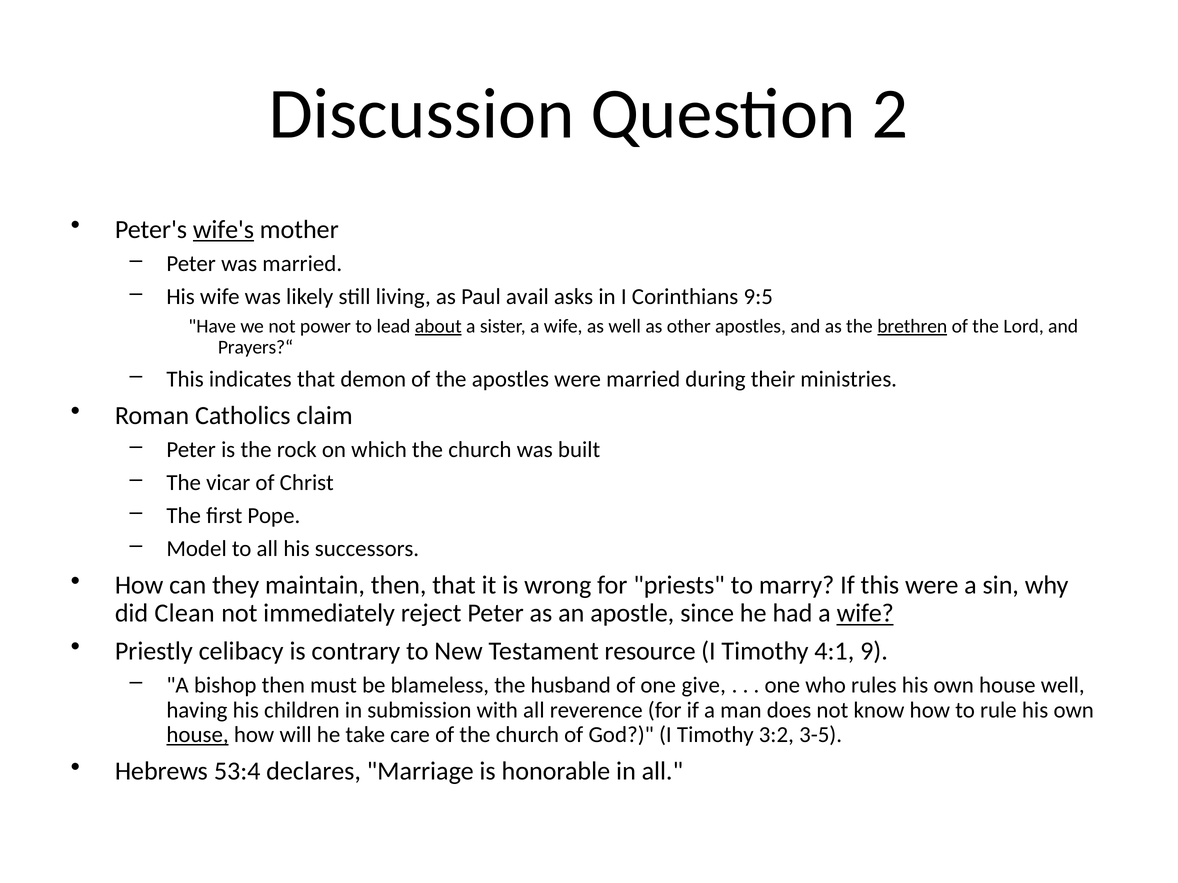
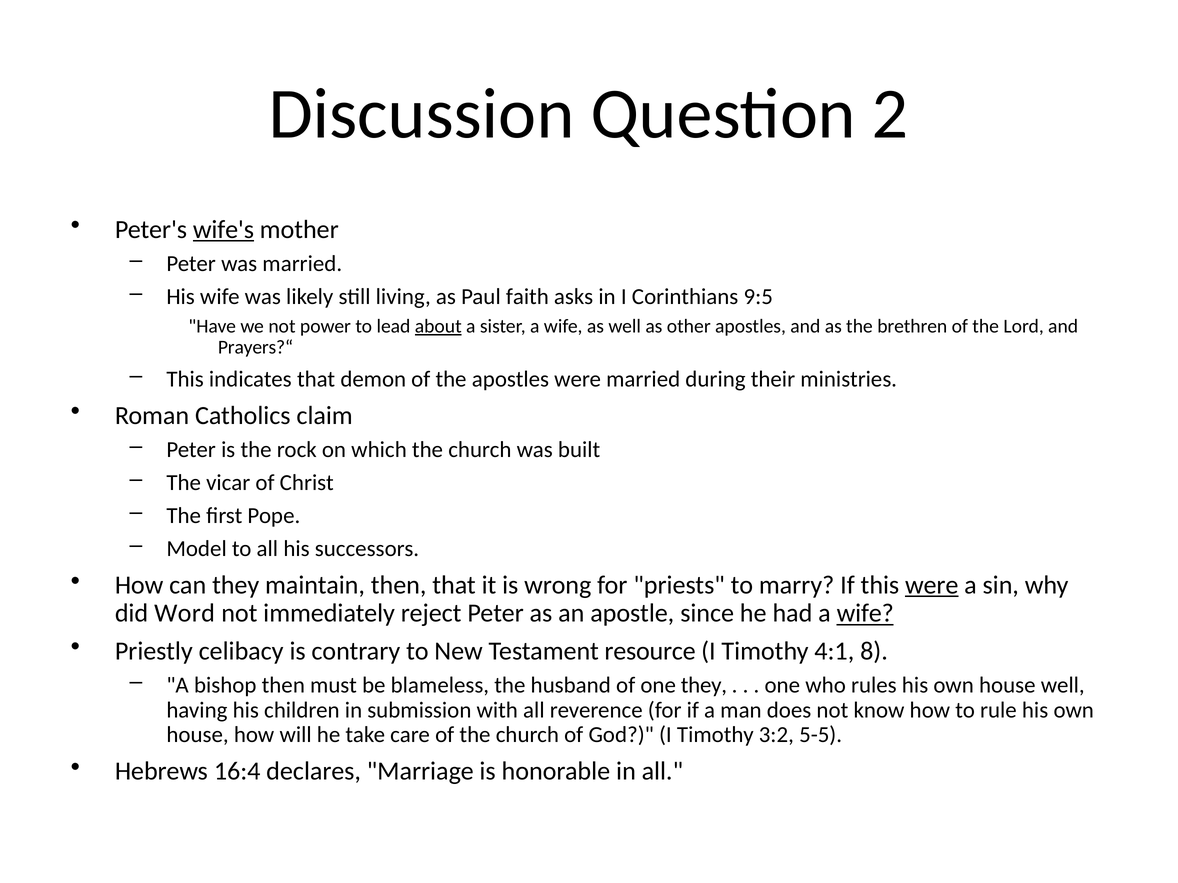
avail: avail -> faith
brethren underline: present -> none
were at (932, 585) underline: none -> present
Clean: Clean -> Word
9: 9 -> 8
one give: give -> they
house at (198, 735) underline: present -> none
3-5: 3-5 -> 5-5
53:4: 53:4 -> 16:4
